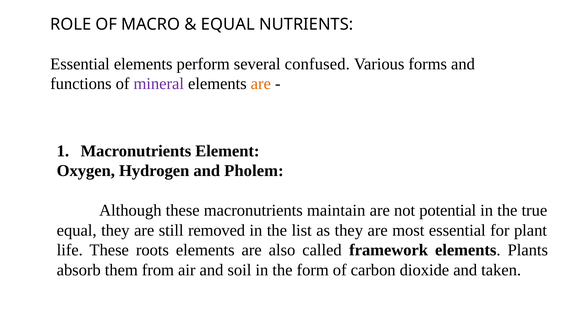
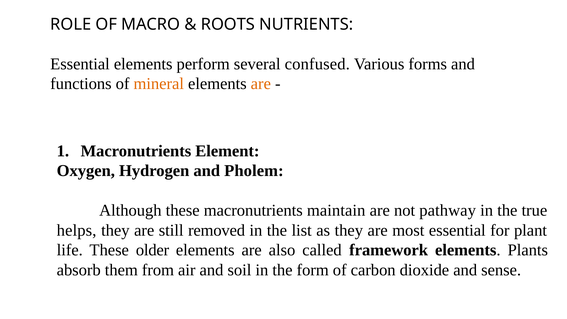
EQUAL at (228, 24): EQUAL -> ROOTS
mineral colour: purple -> orange
potential: potential -> pathway
equal at (77, 230): equal -> helps
roots: roots -> older
taken: taken -> sense
